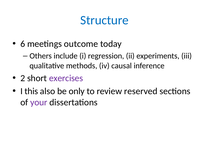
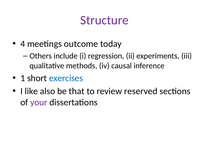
Structure colour: blue -> purple
6: 6 -> 4
2: 2 -> 1
exercises colour: purple -> blue
this: this -> like
only: only -> that
